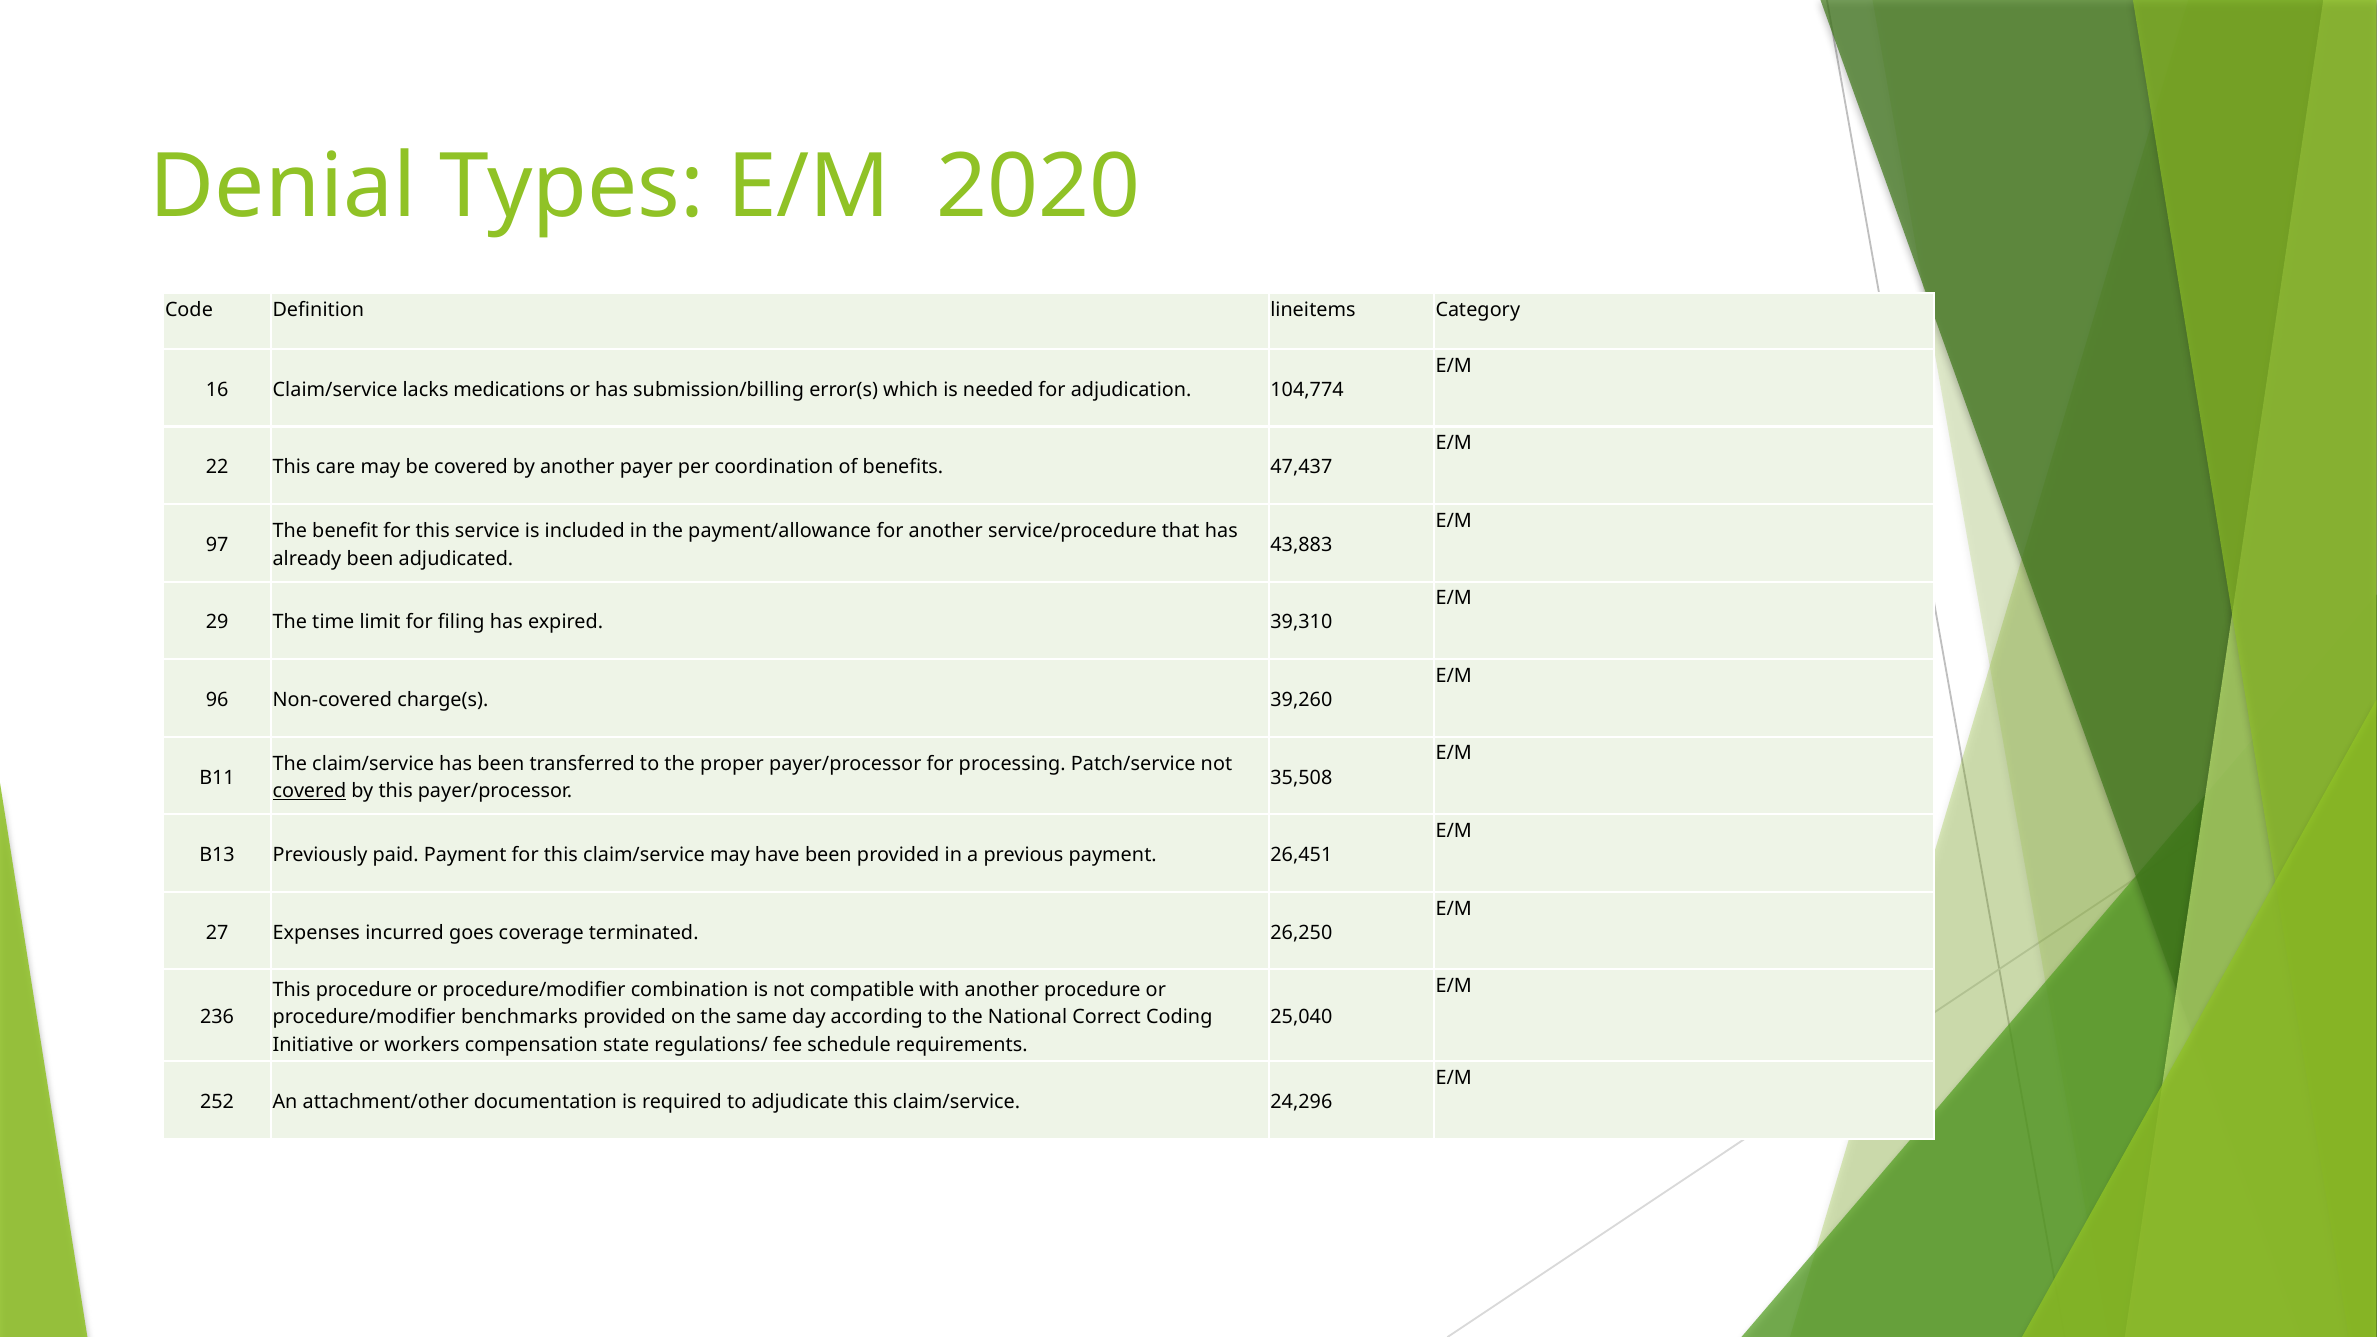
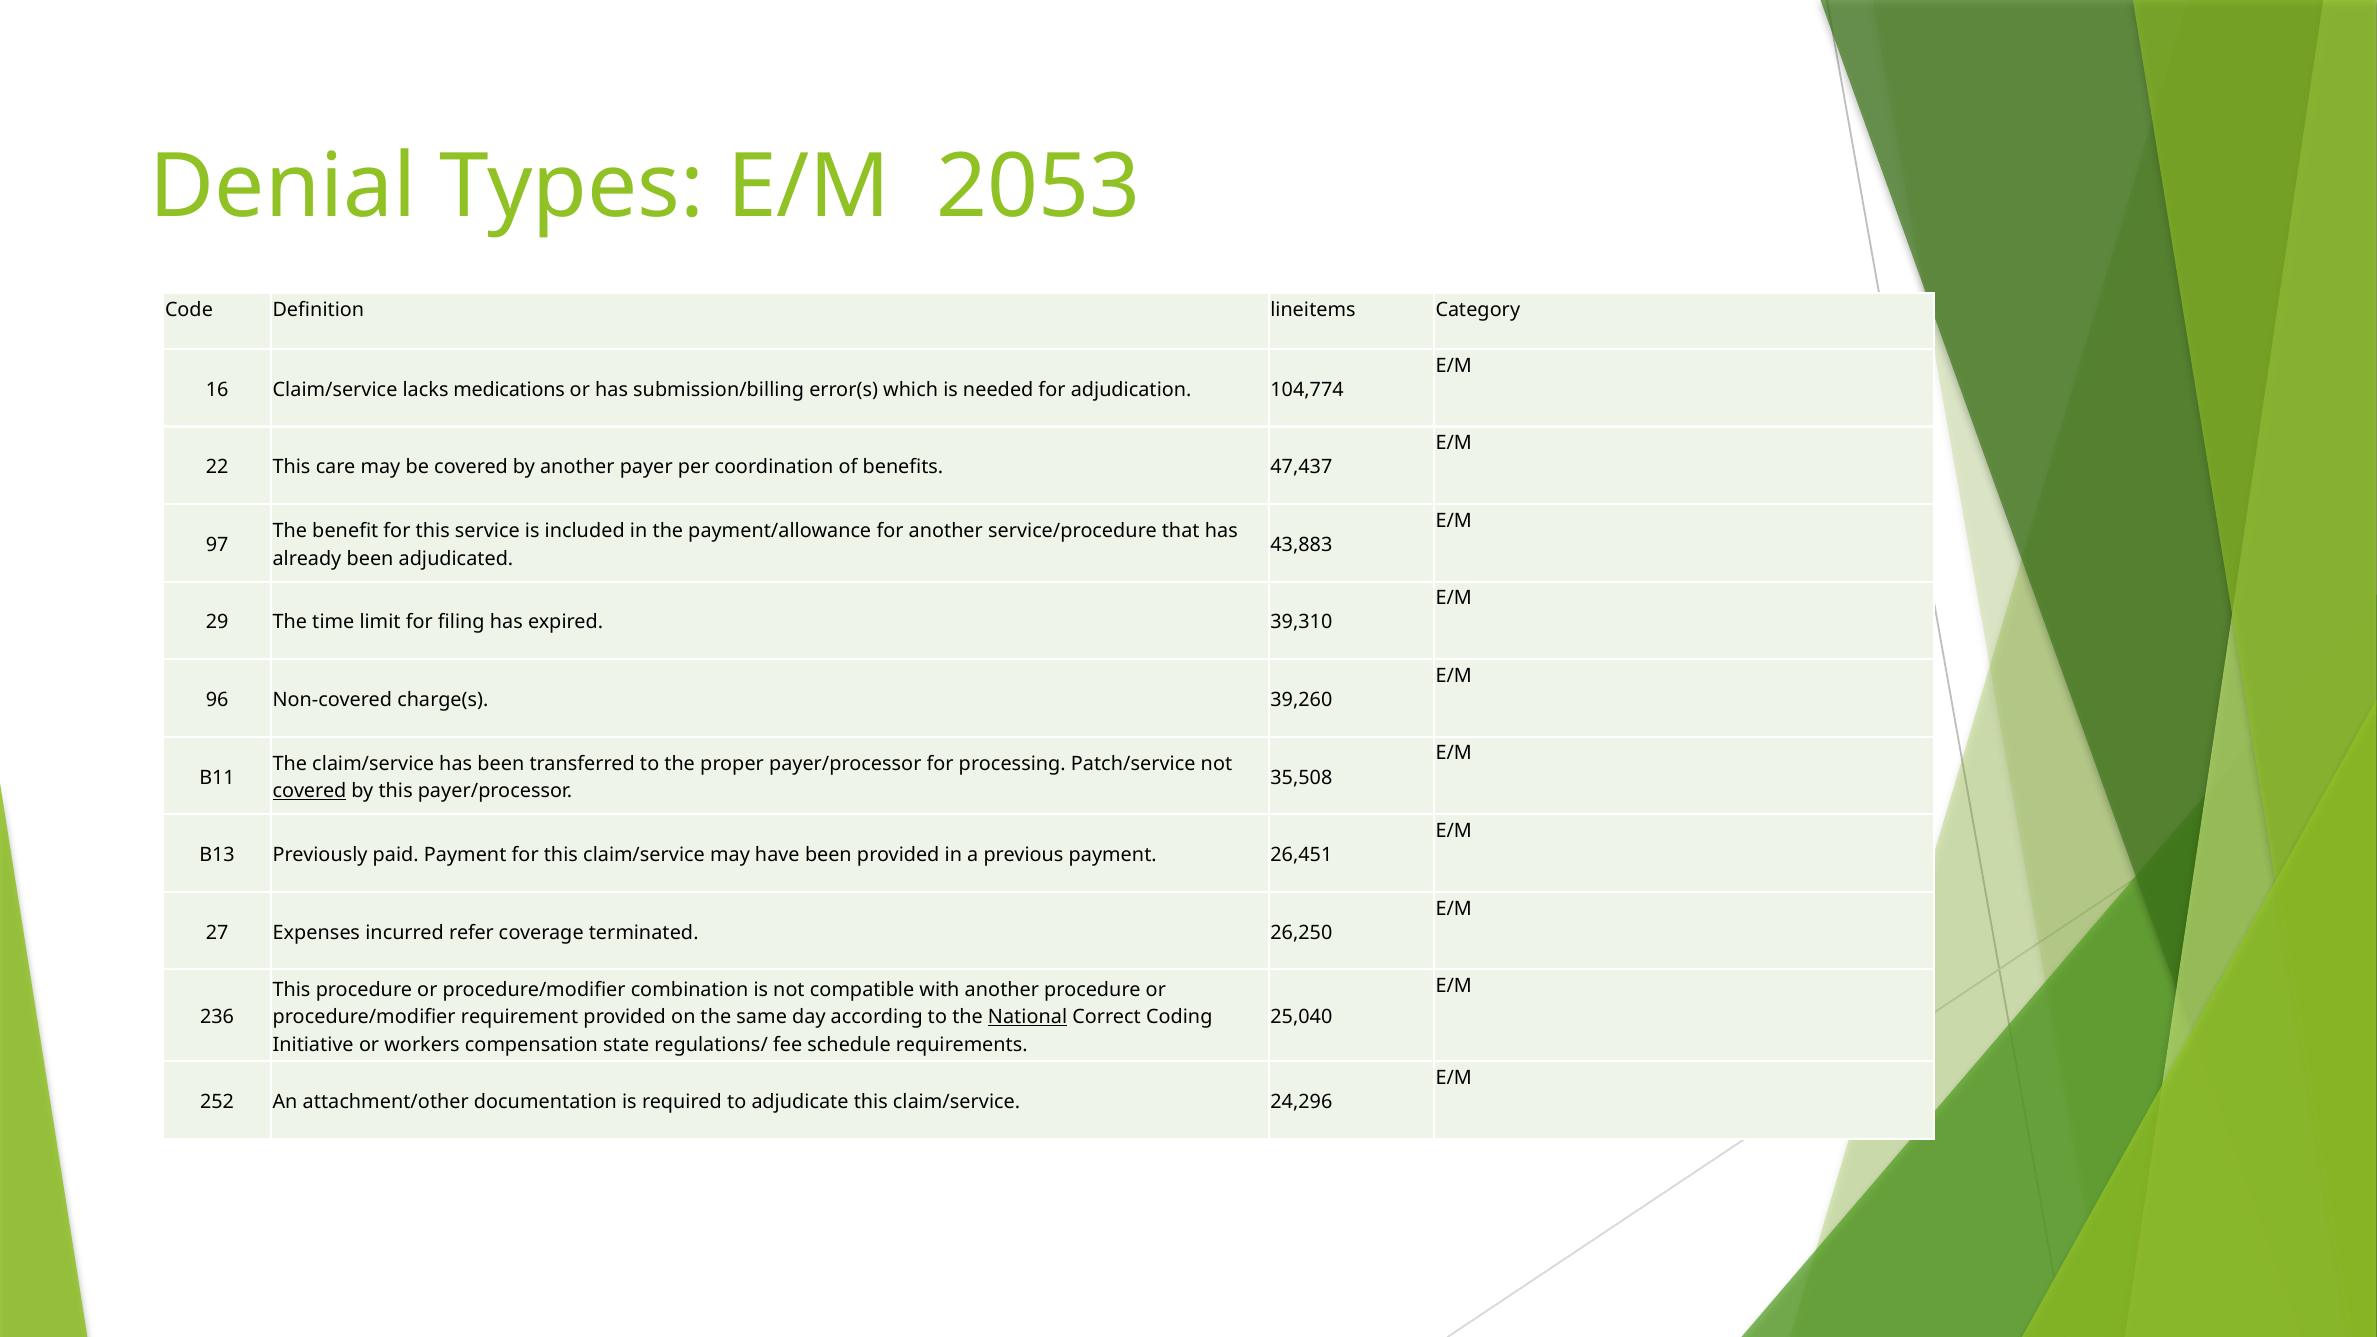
2020: 2020 -> 2053
goes: goes -> refer
benchmarks: benchmarks -> requirement
National underline: none -> present
